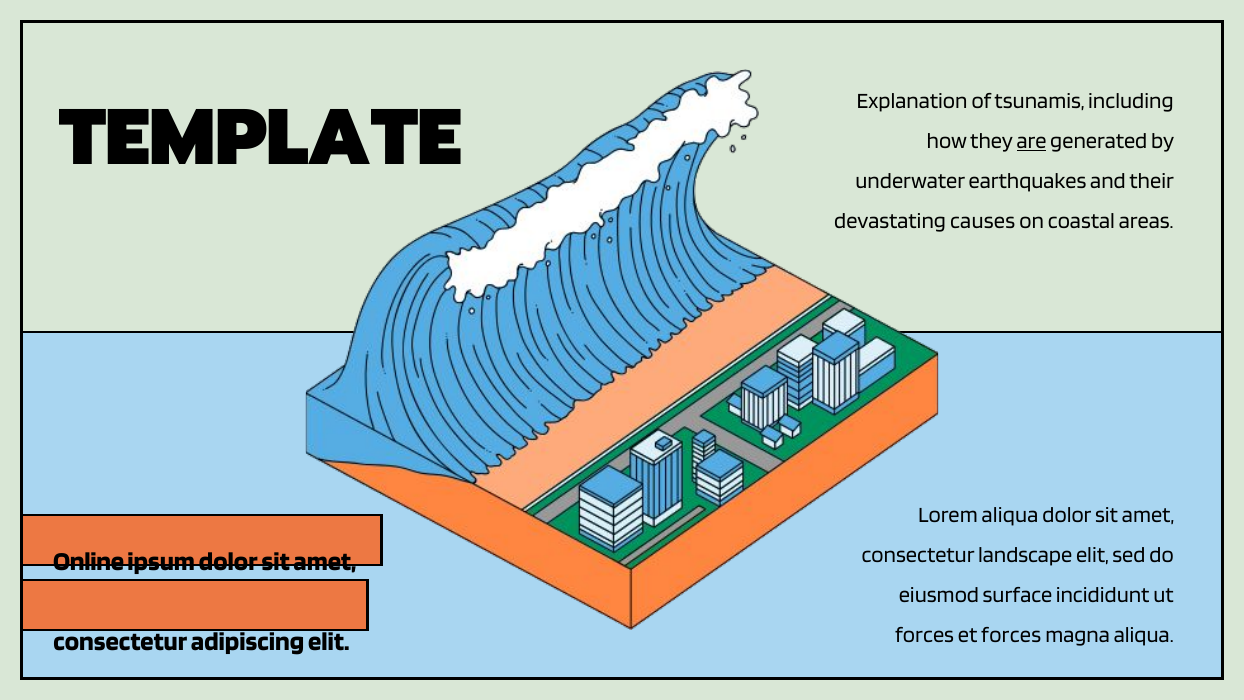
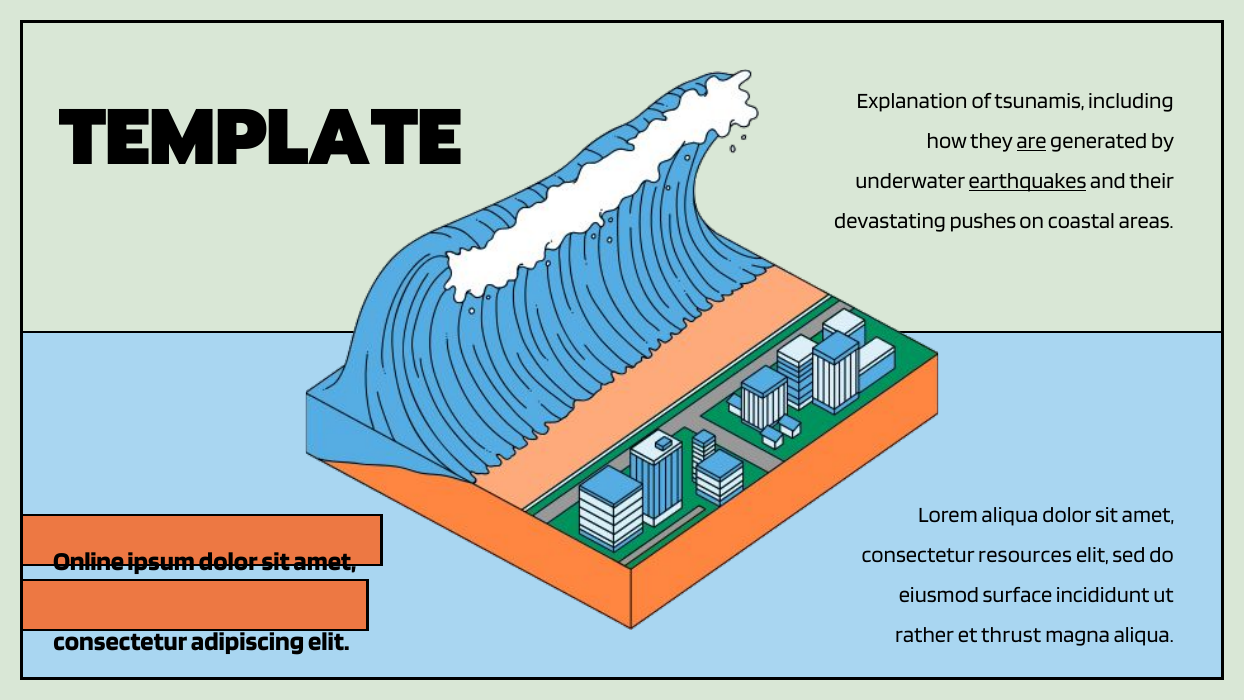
earthquakes underline: none -> present
causes: causes -> pushes
landscape: landscape -> resources
forces at (925, 634): forces -> rather
et forces: forces -> thrust
